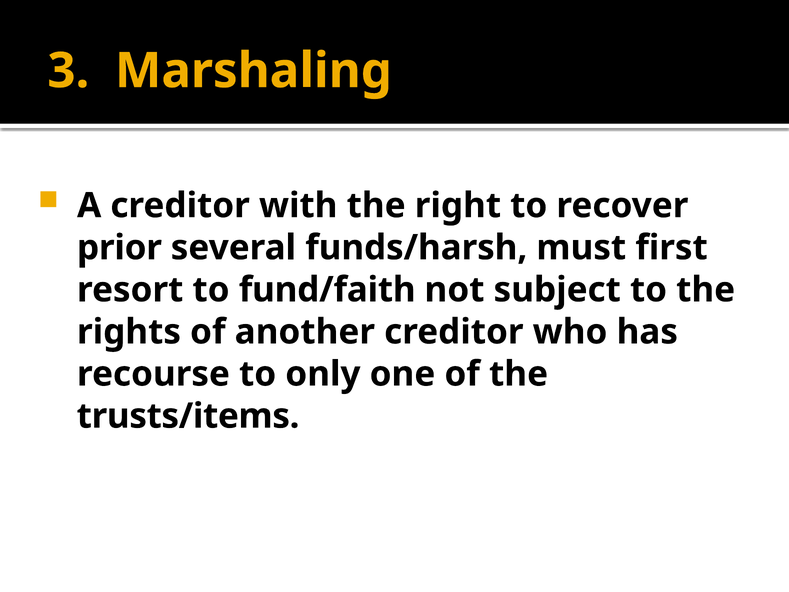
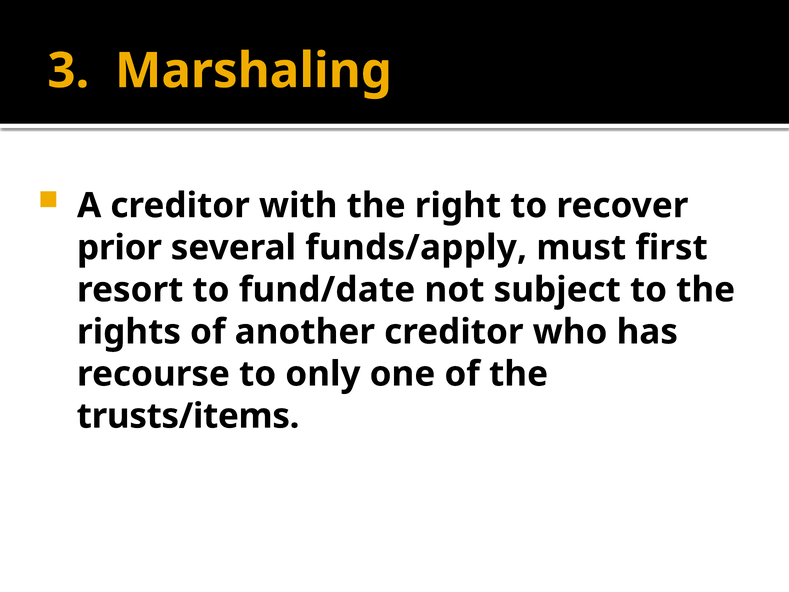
funds/harsh: funds/harsh -> funds/apply
fund/faith: fund/faith -> fund/date
